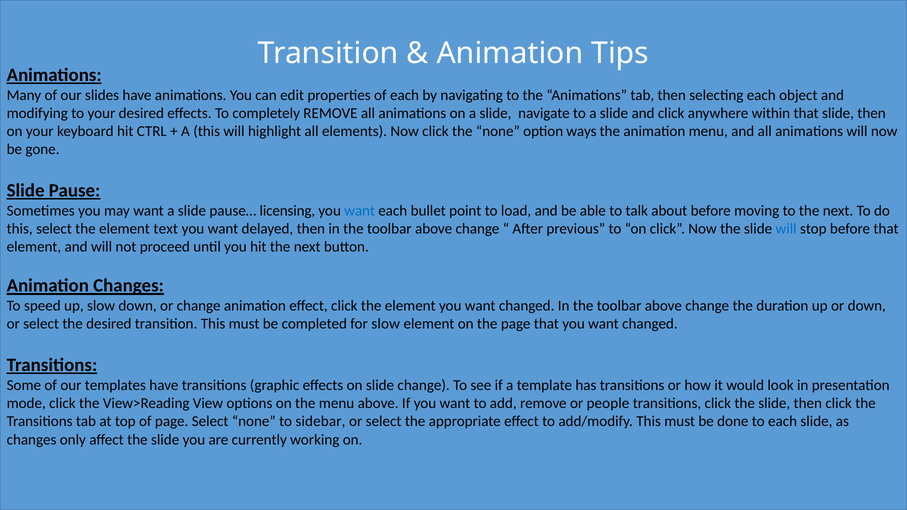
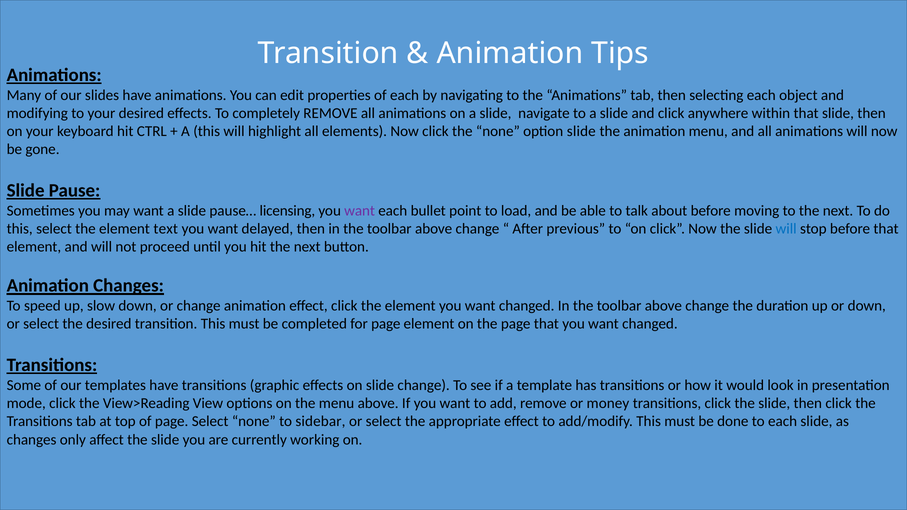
option ways: ways -> slide
want at (360, 211) colour: blue -> purple
for slow: slow -> page
people: people -> money
